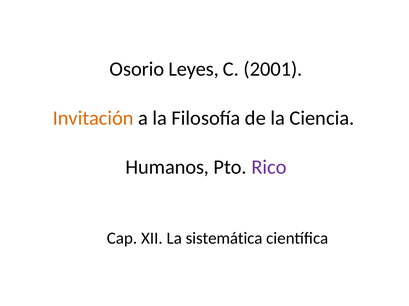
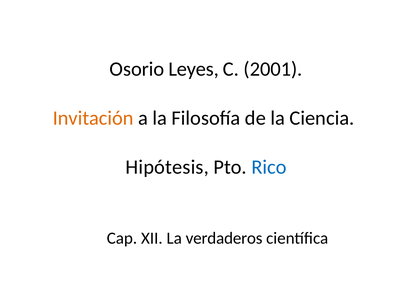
Humanos: Humanos -> Hipótesis
Rico colour: purple -> blue
sistemática: sistemática -> verdaderos
